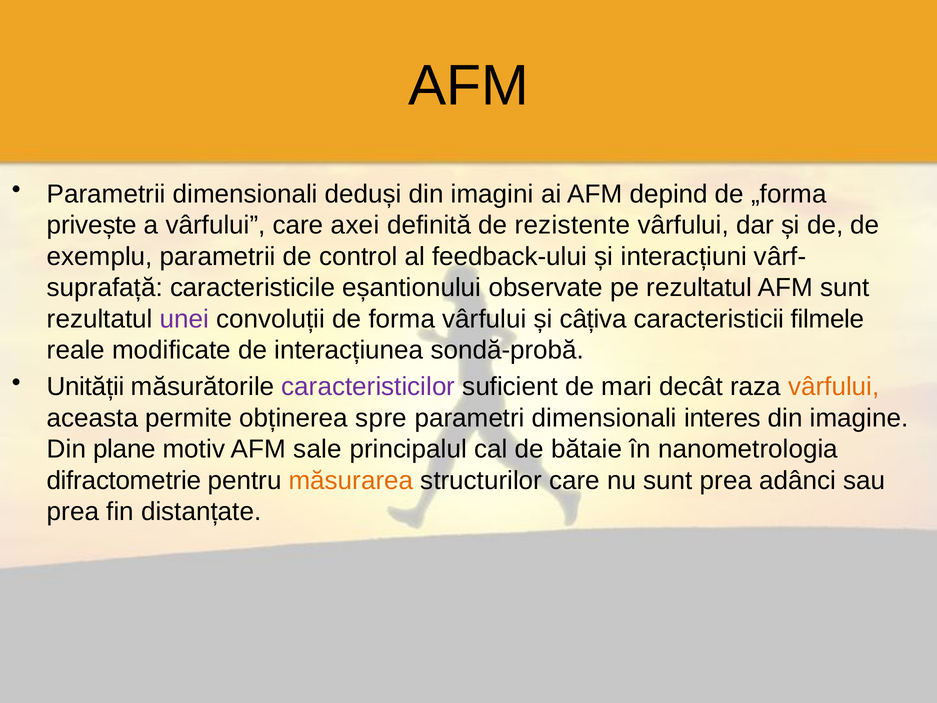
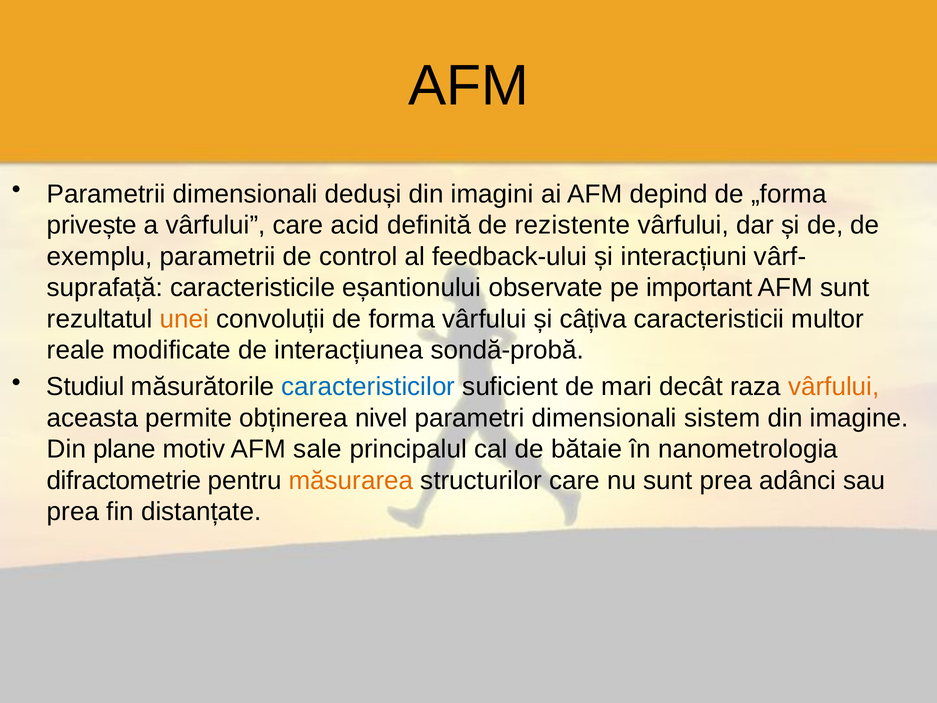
axei: axei -> acid
pe rezultatul: rezultatul -> important
unei colour: purple -> orange
filmele: filmele -> multor
Unității: Unității -> Studiul
caracteristicilor colour: purple -> blue
spre: spre -> nivel
interes: interes -> sistem
